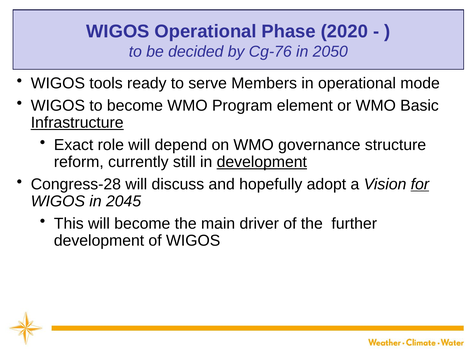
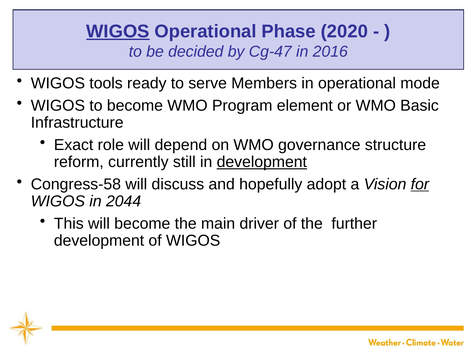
WIGOS at (118, 31) underline: none -> present
Cg-76: Cg-76 -> Cg-47
2050: 2050 -> 2016
Infrastructure underline: present -> none
Congress-28: Congress-28 -> Congress-58
2045: 2045 -> 2044
